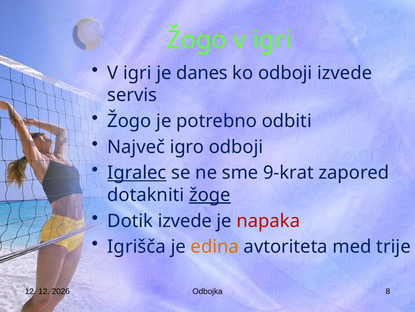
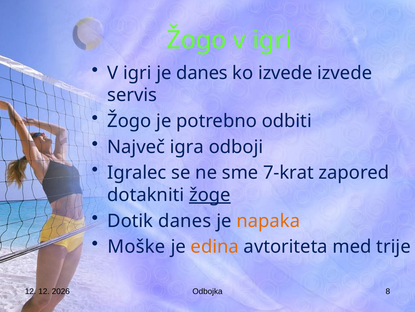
ko odboji: odboji -> izvede
igro: igro -> igra
Igralec underline: present -> none
9-krat: 9-krat -> 7-krat
Dotik izvede: izvede -> danes
napaka colour: red -> orange
Igrišča: Igrišča -> Moške
